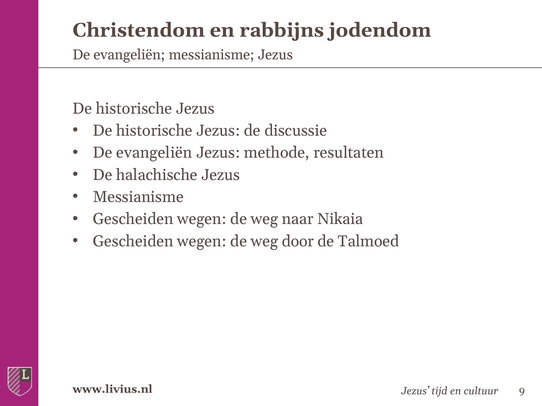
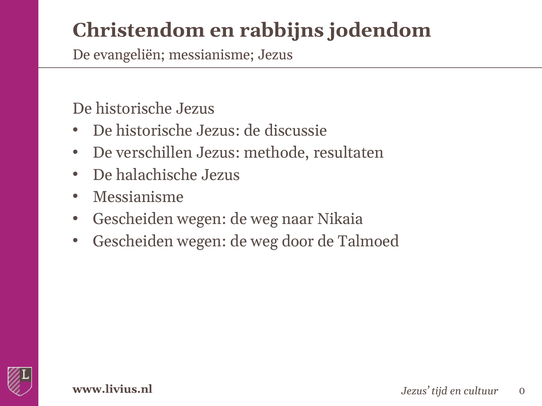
evangeliën at (154, 153): evangeliën -> verschillen
9: 9 -> 0
